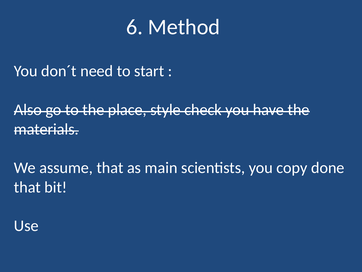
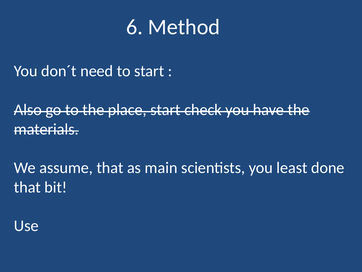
place style: style -> start
copy: copy -> least
